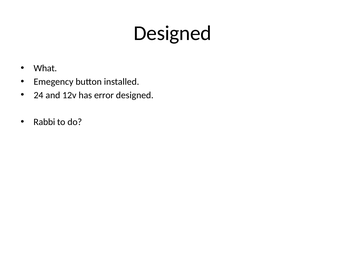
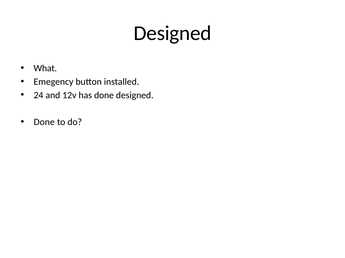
has error: error -> done
Rabbi at (44, 122): Rabbi -> Done
